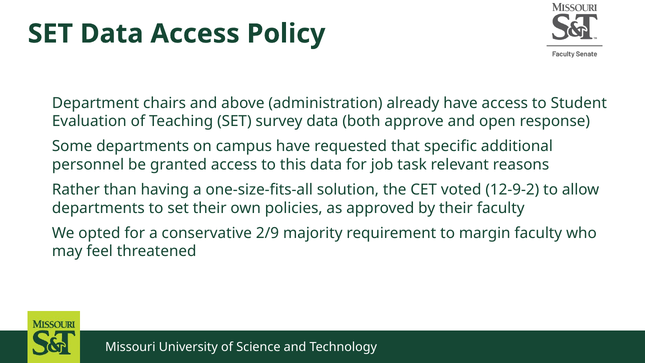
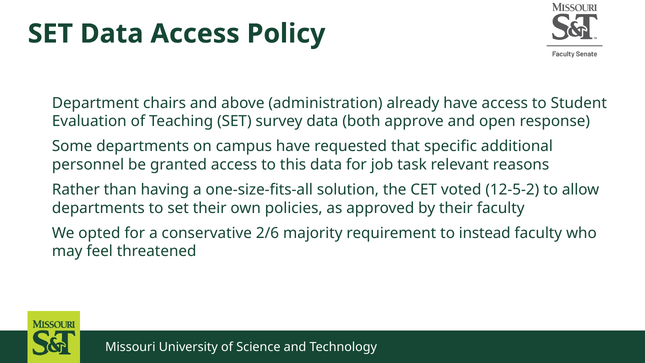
12-9-2: 12-9-2 -> 12-5-2
2/9: 2/9 -> 2/6
margin: margin -> instead
